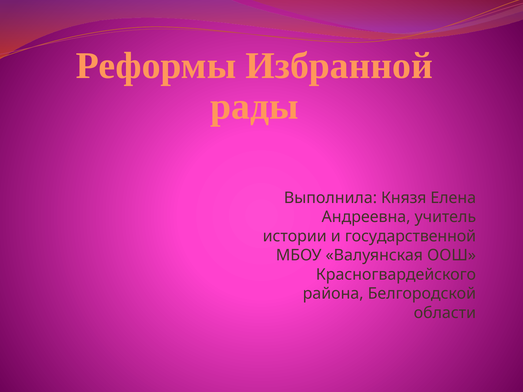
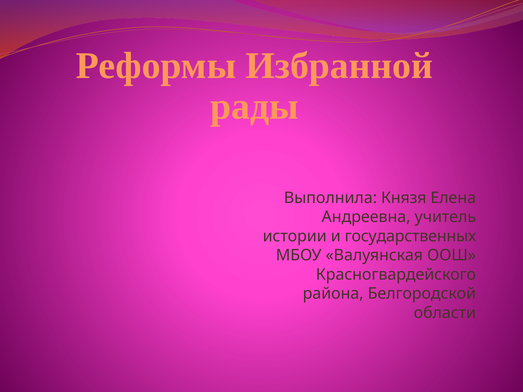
государственной: государственной -> государственных
